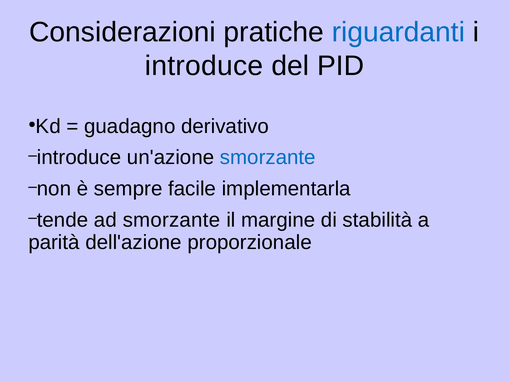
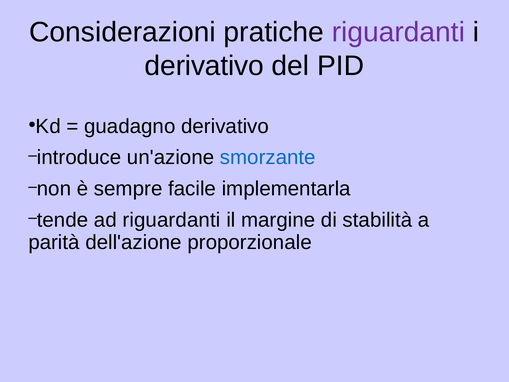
riguardanti at (398, 32) colour: blue -> purple
introduce at (204, 66): introduce -> derivativo
ad smorzante: smorzante -> riguardanti
